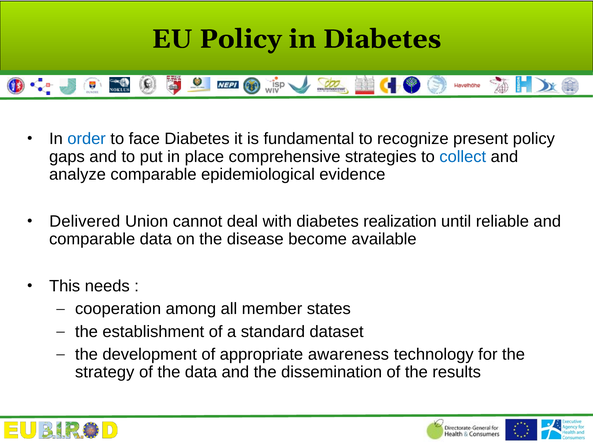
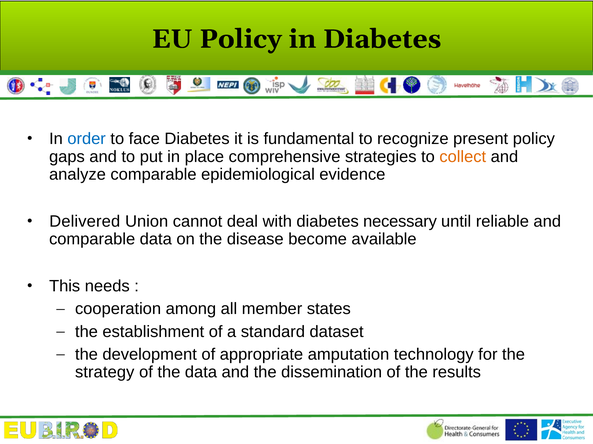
collect colour: blue -> orange
realization: realization -> necessary
awareness: awareness -> amputation
